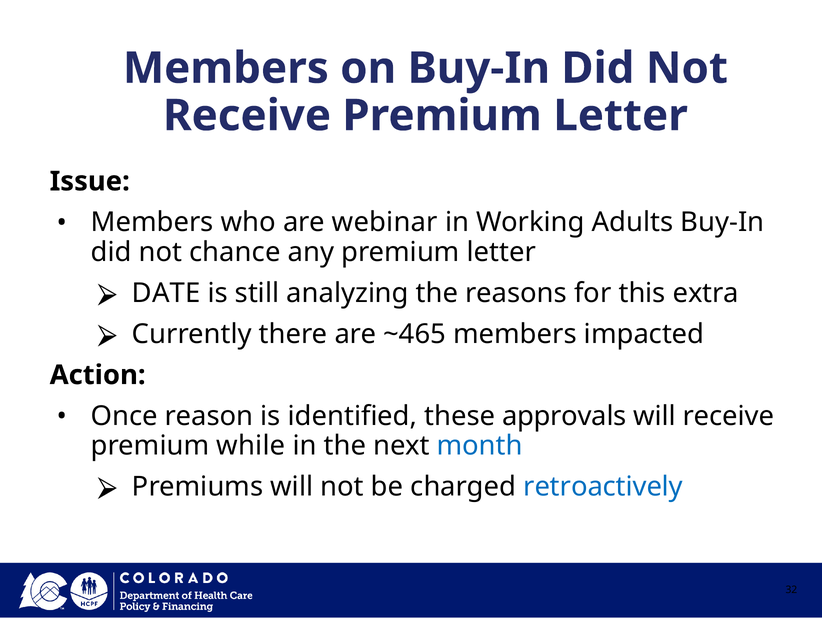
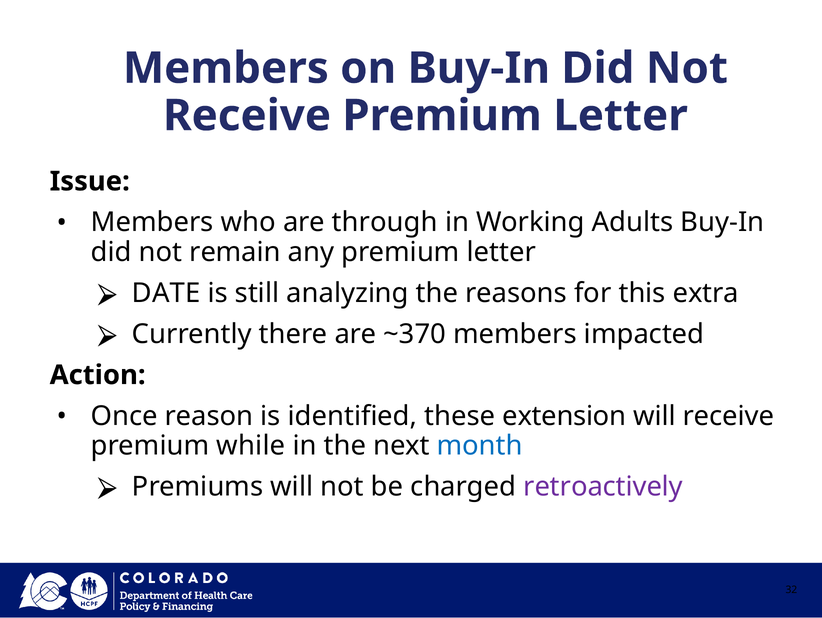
webinar: webinar -> through
chance: chance -> remain
~465: ~465 -> ~370
approvals: approvals -> extension
retroactively colour: blue -> purple
